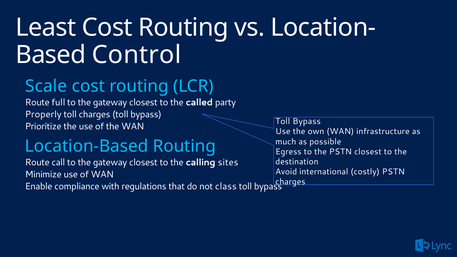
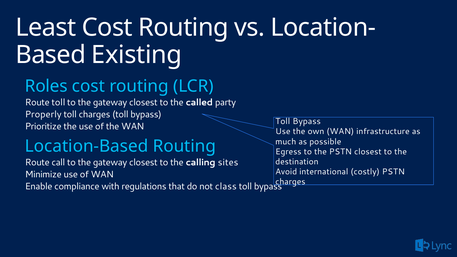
Control: Control -> Existing
Scale: Scale -> Roles
Route full: full -> toll
